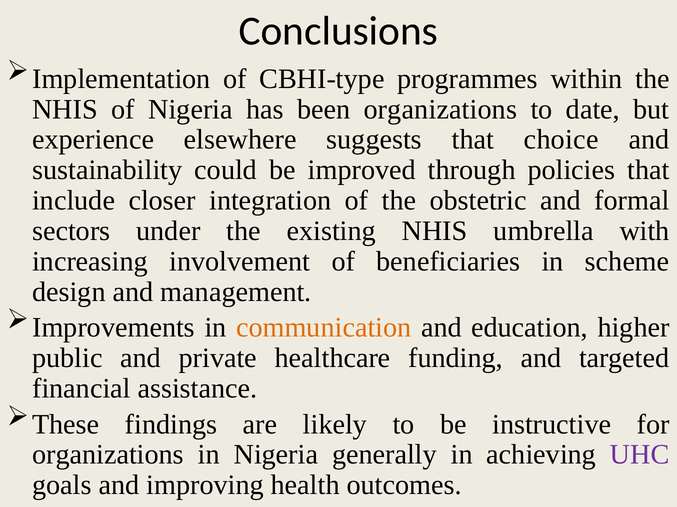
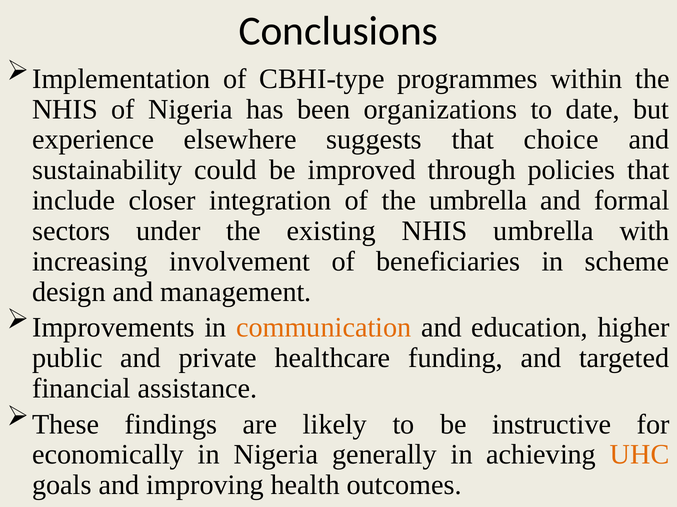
the obstetric: obstetric -> umbrella
organizations at (108, 455): organizations -> economically
UHC colour: purple -> orange
